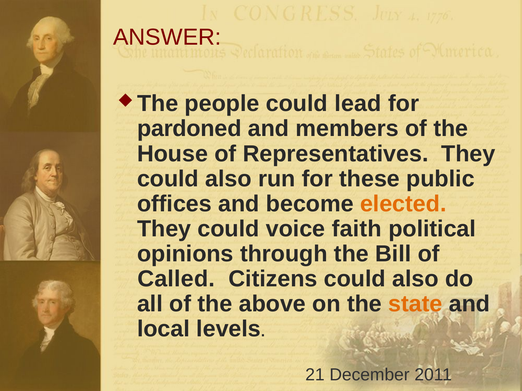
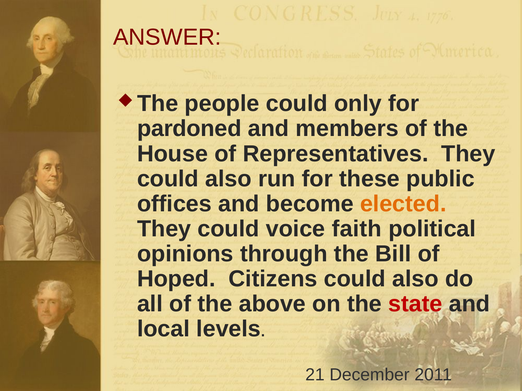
lead: lead -> only
Called: Called -> Hoped
state colour: orange -> red
